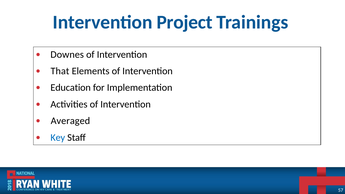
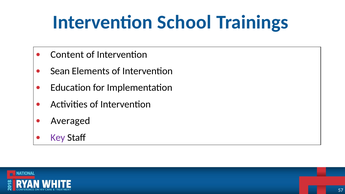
Project: Project -> School
Downes: Downes -> Content
That: That -> Sean
Key colour: blue -> purple
